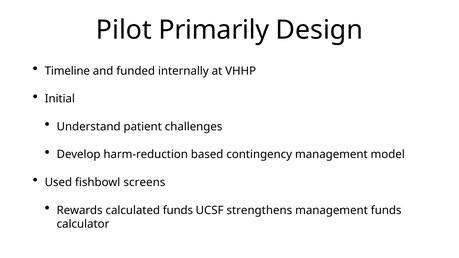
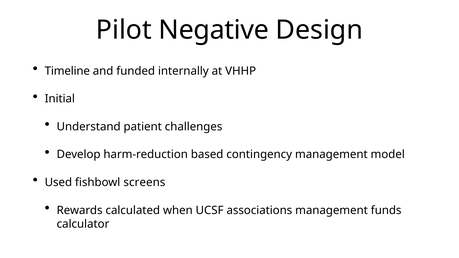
Primarily: Primarily -> Negative
calculated funds: funds -> when
strengthens: strengthens -> associations
